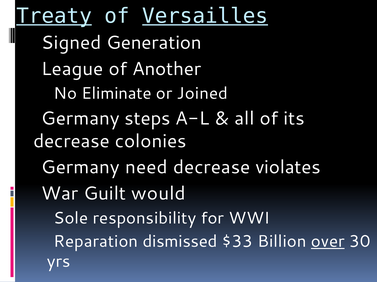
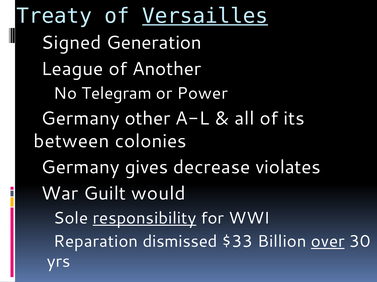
Treaty underline: present -> none
Eliminate: Eliminate -> Telegram
Joined: Joined -> Power
steps: steps -> other
decrease at (72, 141): decrease -> between
need: need -> gives
responsibility underline: none -> present
